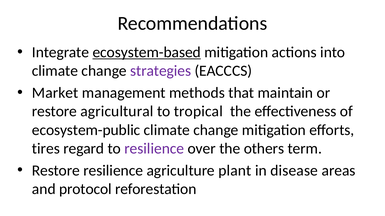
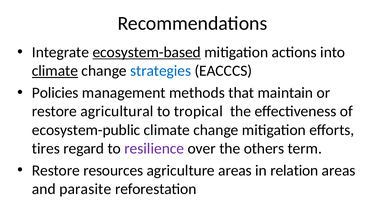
climate at (55, 71) underline: none -> present
strategies colour: purple -> blue
Market: Market -> Policies
Restore resilience: resilience -> resources
agriculture plant: plant -> areas
disease: disease -> relation
protocol: protocol -> parasite
